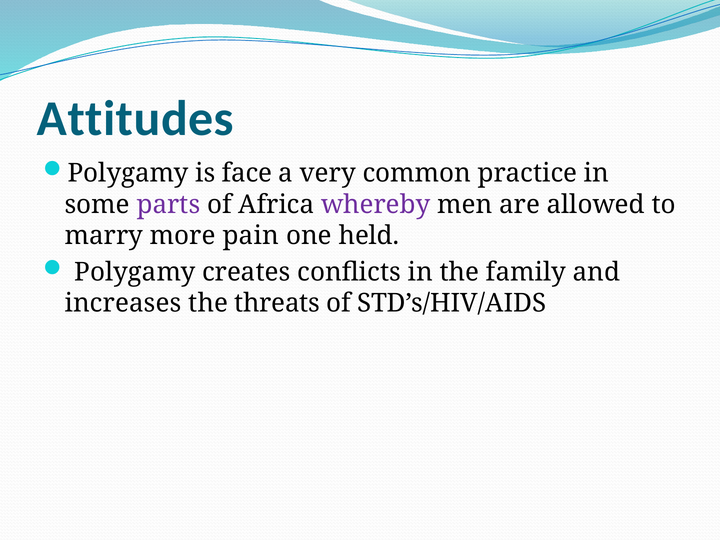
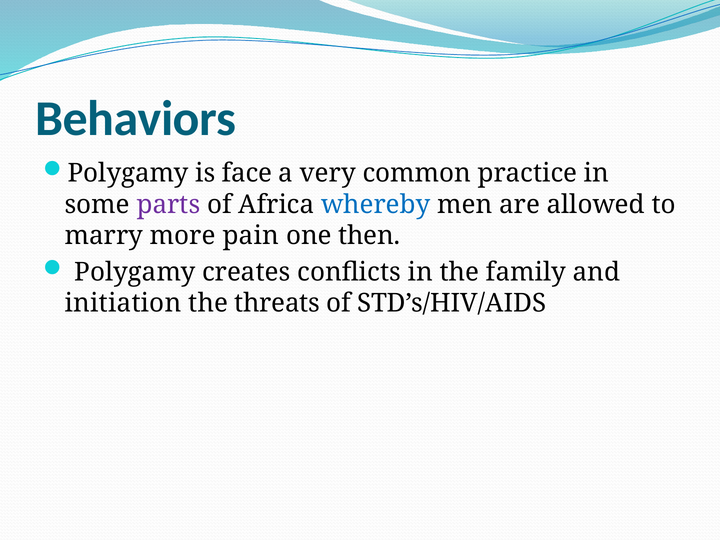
Attitudes: Attitudes -> Behaviors
whereby colour: purple -> blue
held: held -> then
increases: increases -> initiation
